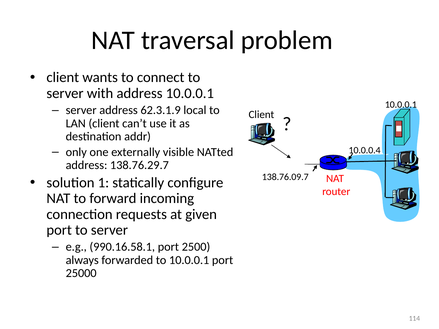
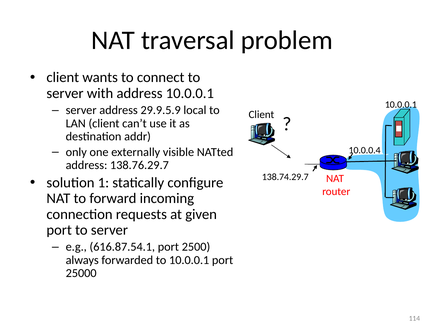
62.3.1.9: 62.3.1.9 -> 29.9.5.9
138.76.09.7: 138.76.09.7 -> 138.74.29.7
990.16.58.1: 990.16.58.1 -> 616.87.54.1
